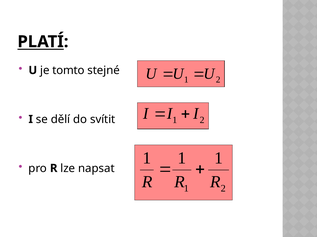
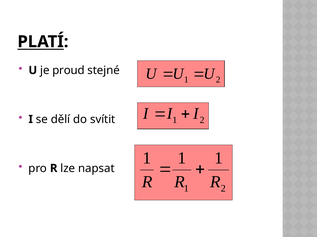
tomto: tomto -> proud
